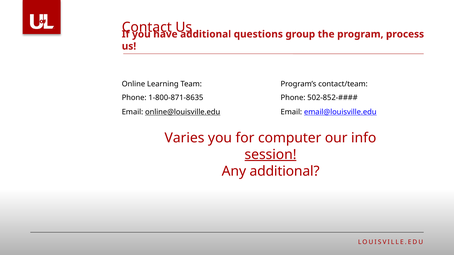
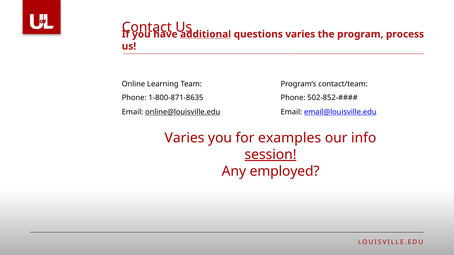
additional at (206, 34) underline: none -> present
questions group: group -> varies
computer: computer -> examples
Any additional: additional -> employed
